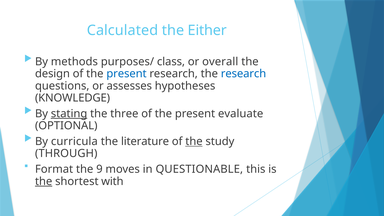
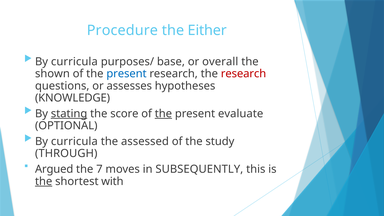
Calculated: Calculated -> Procedure
methods at (74, 62): methods -> curricula
class: class -> base
design: design -> shown
research at (244, 74) colour: blue -> red
three: three -> score
the at (163, 114) underline: none -> present
literature: literature -> assessed
the at (194, 141) underline: present -> none
Format: Format -> Argued
9: 9 -> 7
QUESTIONABLE: QUESTIONABLE -> SUBSEQUENTLY
